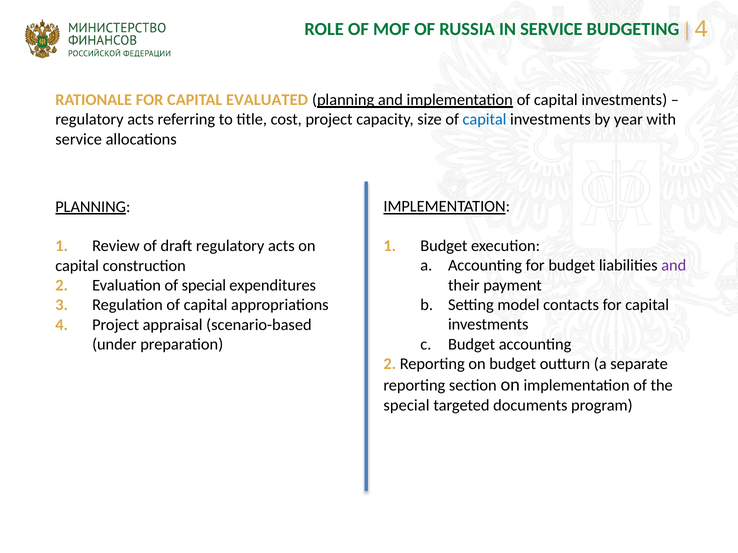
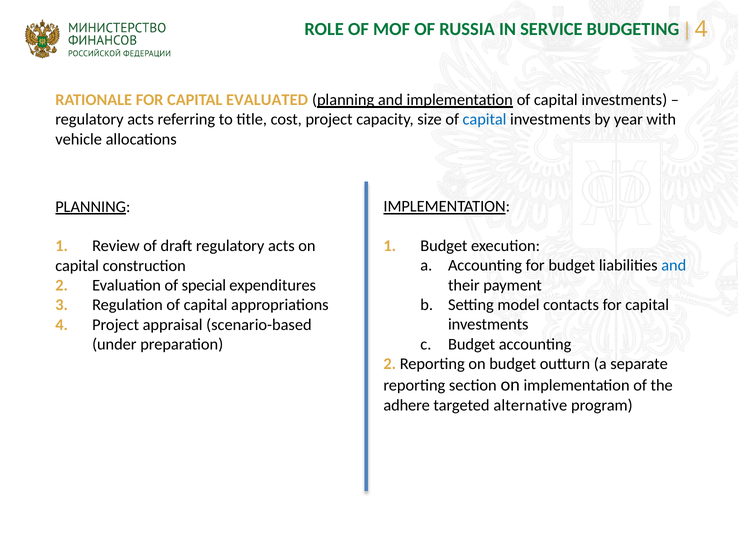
service at (79, 139): service -> vehicle
and at (674, 266) colour: purple -> blue
special at (407, 406): special -> adhere
documents: documents -> alternative
